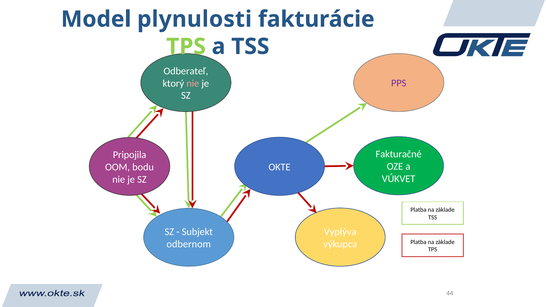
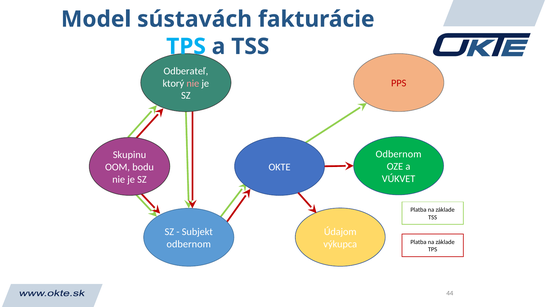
plynulosti: plynulosti -> sústavách
TPS at (186, 47) colour: light green -> light blue
PPS colour: purple -> red
Fakturačné at (399, 154): Fakturačné -> Odbernom
Pripojila: Pripojila -> Skupinu
Vyplýva: Vyplýva -> Údajom
